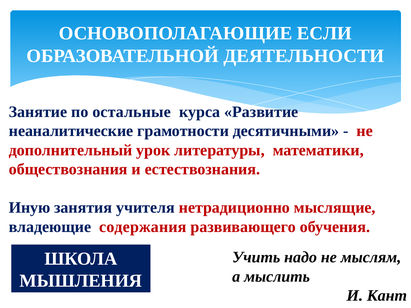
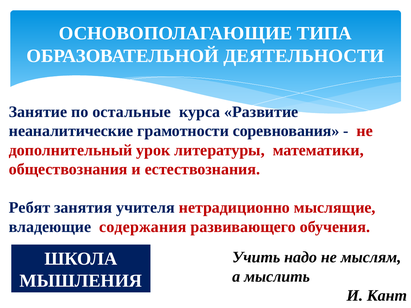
ЕСЛИ: ЕСЛИ -> ТИПА
десятичными: десятичными -> соревнования
Иную: Иную -> Ребят
